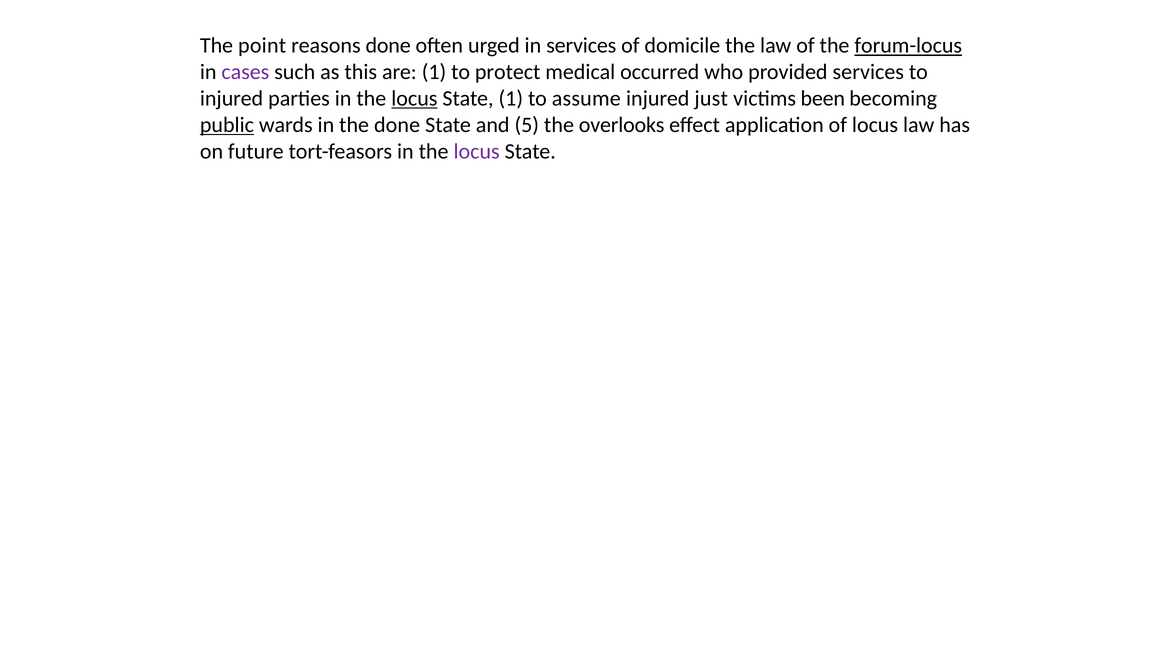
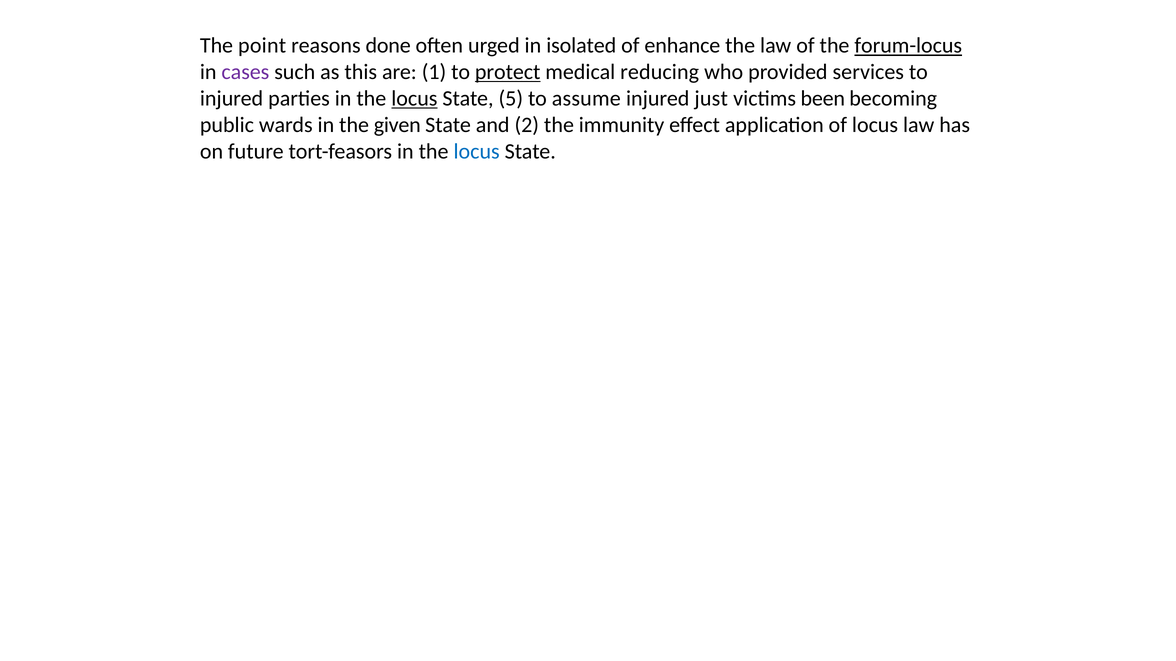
in services: services -> isolated
domicile: domicile -> enhance
protect underline: none -> present
occurred: occurred -> reducing
State 1: 1 -> 5
public underline: present -> none
the done: done -> given
5: 5 -> 2
overlooks: overlooks -> immunity
locus at (477, 152) colour: purple -> blue
